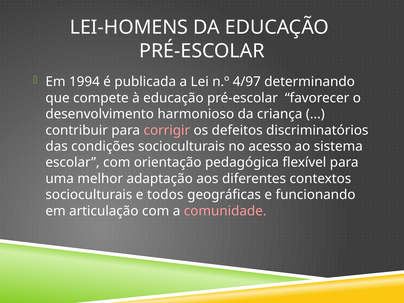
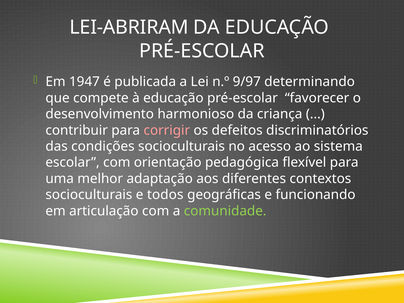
LEI-HOMENS: LEI-HOMENS -> LEI-ABRIRAM
1994: 1994 -> 1947
4/97: 4/97 -> 9/97
comunidade colour: pink -> light green
